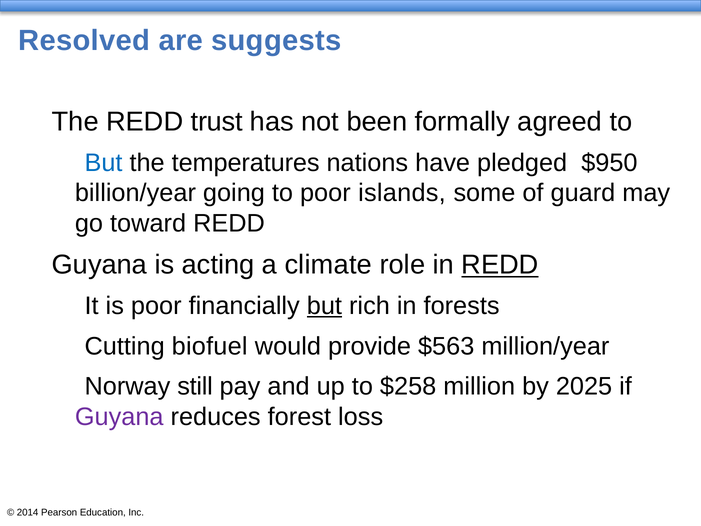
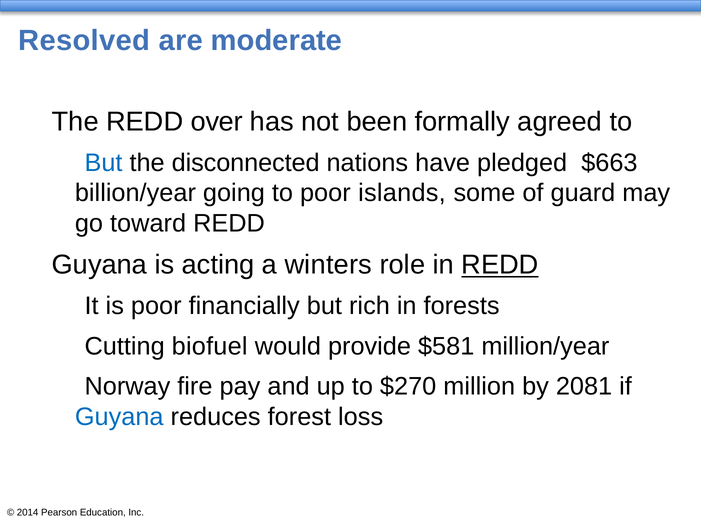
suggests: suggests -> moderate
trust: trust -> over
temperatures: temperatures -> disconnected
$950: $950 -> $663
climate: climate -> winters
but at (324, 306) underline: present -> none
$563: $563 -> $581
still: still -> fire
$258: $258 -> $270
2025: 2025 -> 2081
Guyana at (119, 416) colour: purple -> blue
